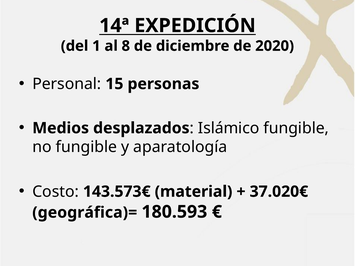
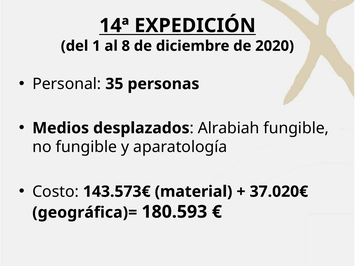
15: 15 -> 35
Islámico: Islámico -> Alrabiah
